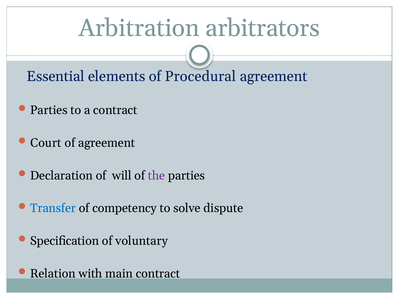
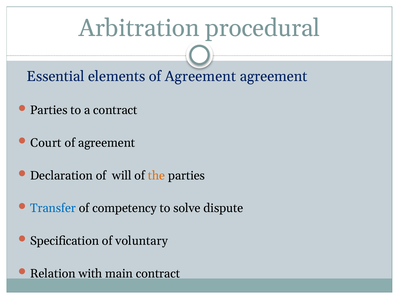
arbitrators: arbitrators -> procedural
elements of Procedural: Procedural -> Agreement
the colour: purple -> orange
